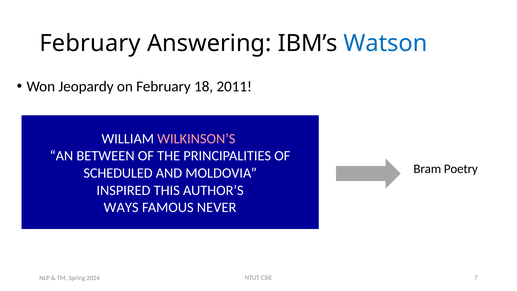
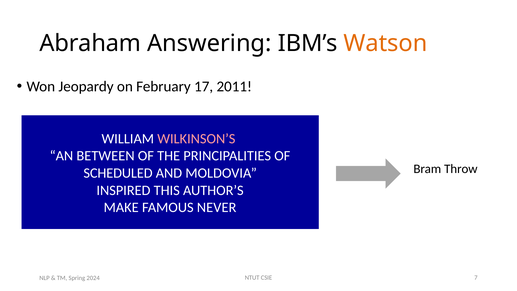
February at (90, 43): February -> Abraham
Watson colour: blue -> orange
18: 18 -> 17
Poetry: Poetry -> Throw
WAYS: WAYS -> MAKE
